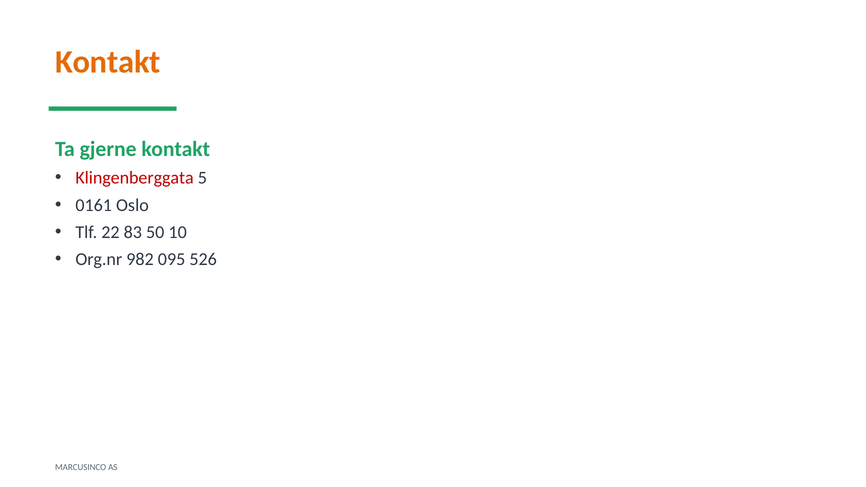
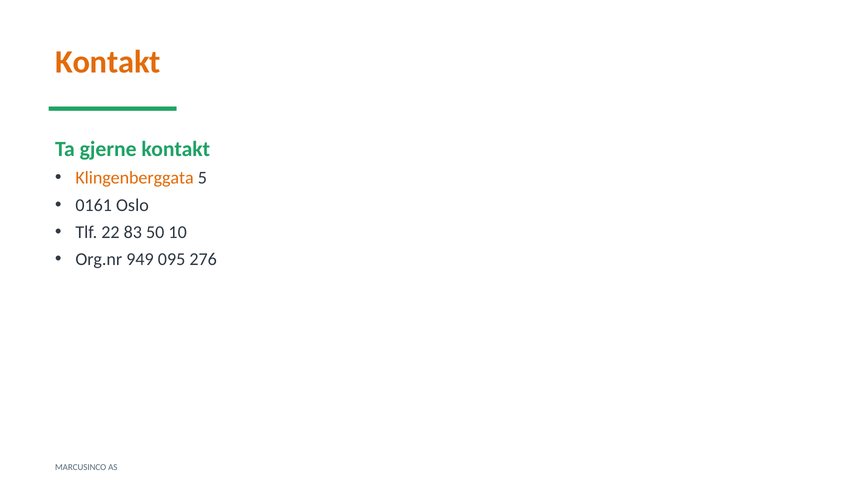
Klingenberggata colour: red -> orange
982: 982 -> 949
526: 526 -> 276
